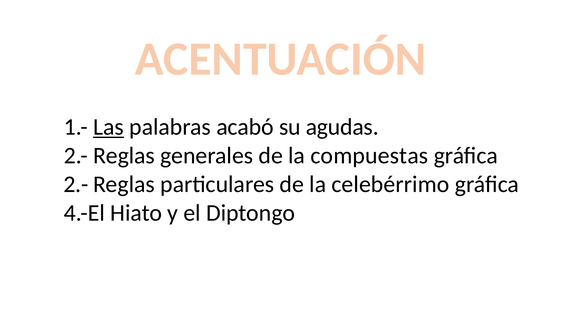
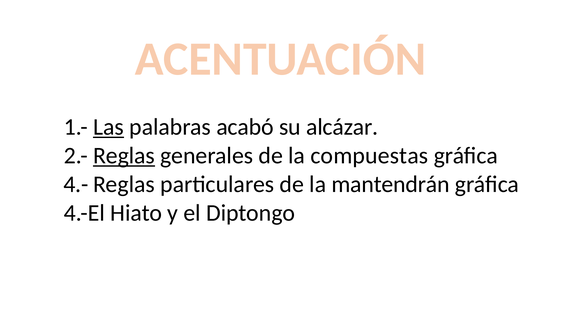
agudas: agudas -> alcázar
Reglas at (124, 156) underline: none -> present
2.- at (76, 184): 2.- -> 4.-
celebérrimo: celebérrimo -> mantendrán
